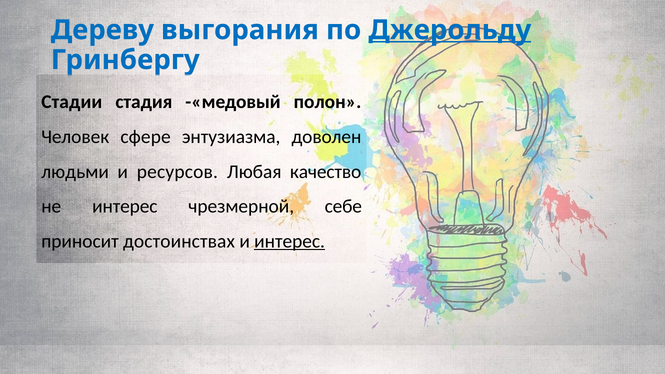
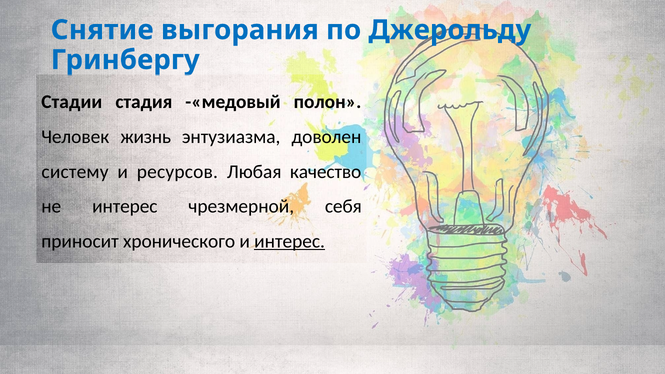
Дереву: Дереву -> Снятие
Джерольду underline: present -> none
сфере: сфере -> жизнь
людьми: людьми -> систему
себе: себе -> себя
достоинствах: достоинствах -> хронического
